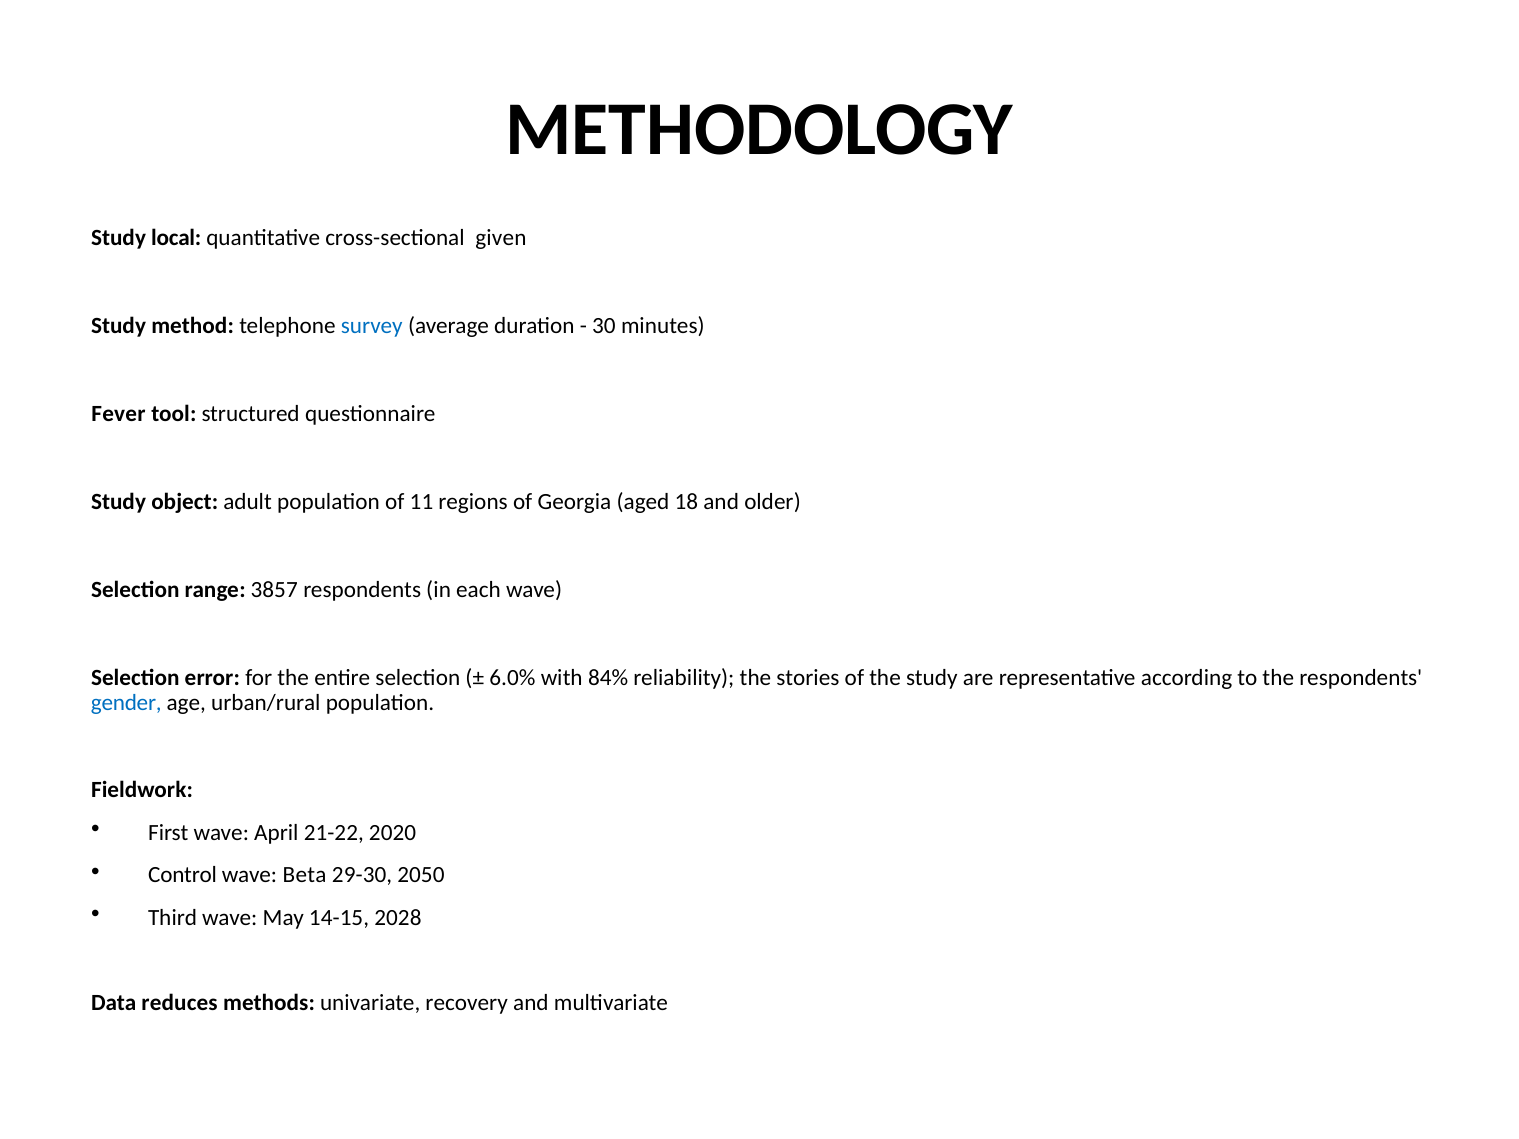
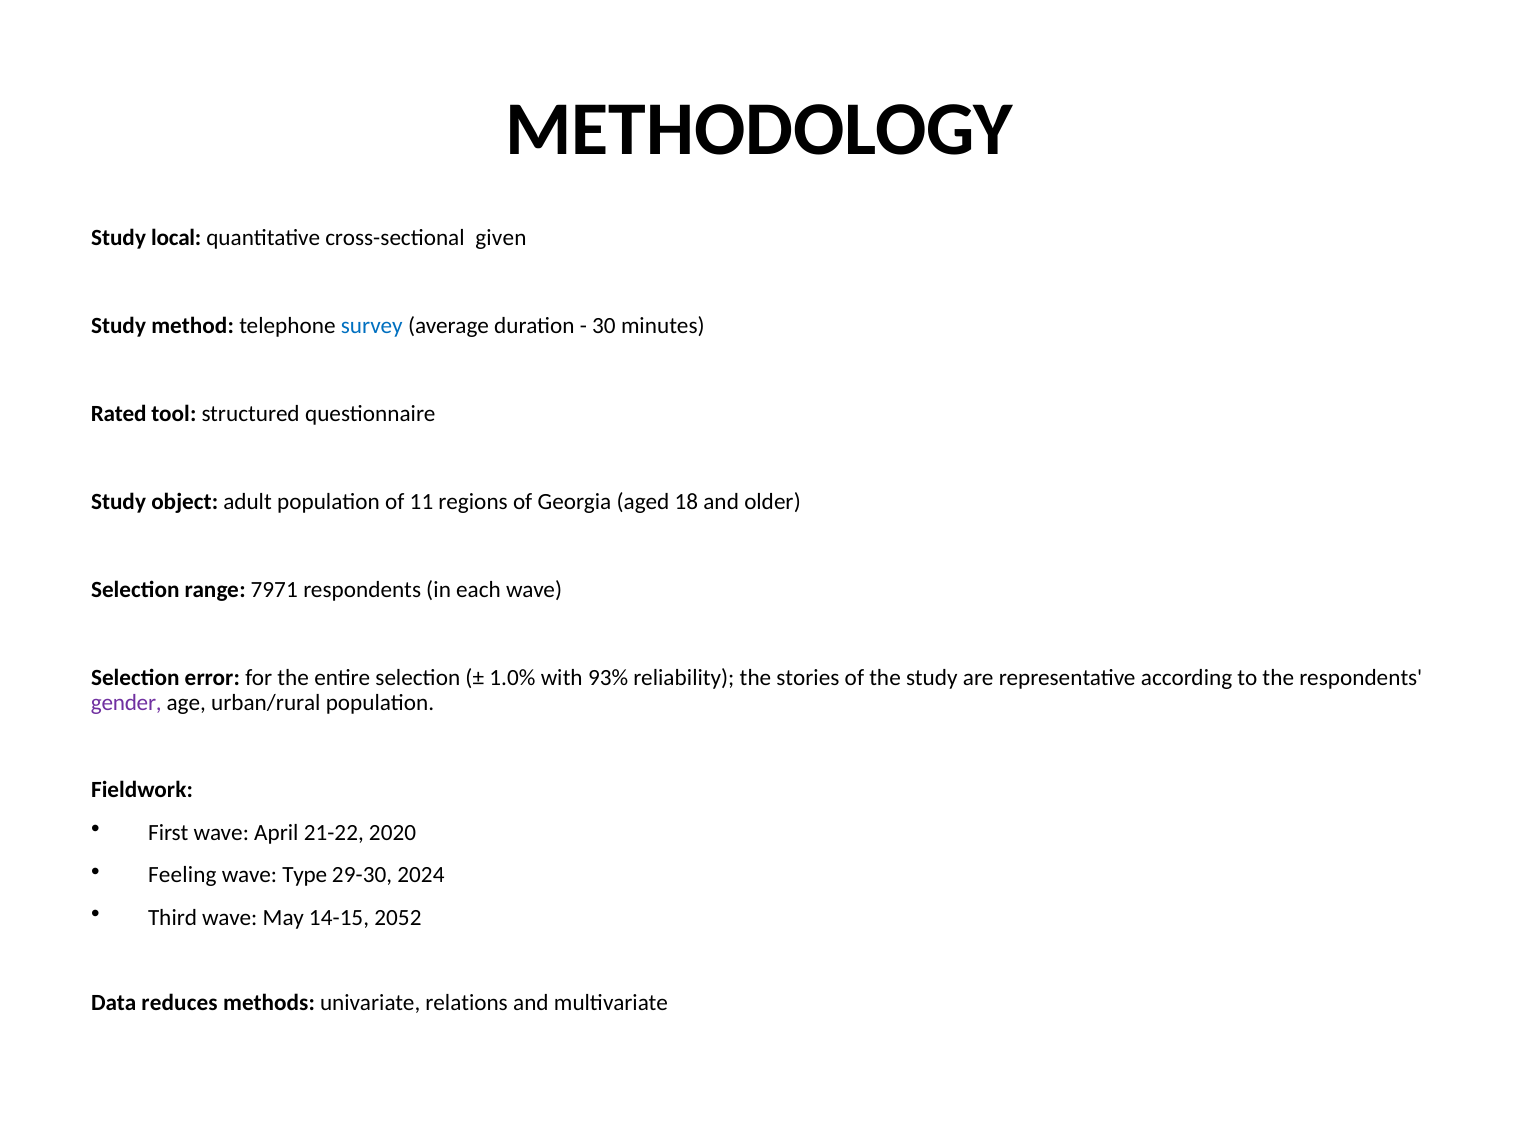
Fever: Fever -> Rated
3857: 3857 -> 7971
6.0%: 6.0% -> 1.0%
84%: 84% -> 93%
gender colour: blue -> purple
Control: Control -> Feeling
Beta: Beta -> Type
2050: 2050 -> 2024
2028: 2028 -> 2052
recovery: recovery -> relations
